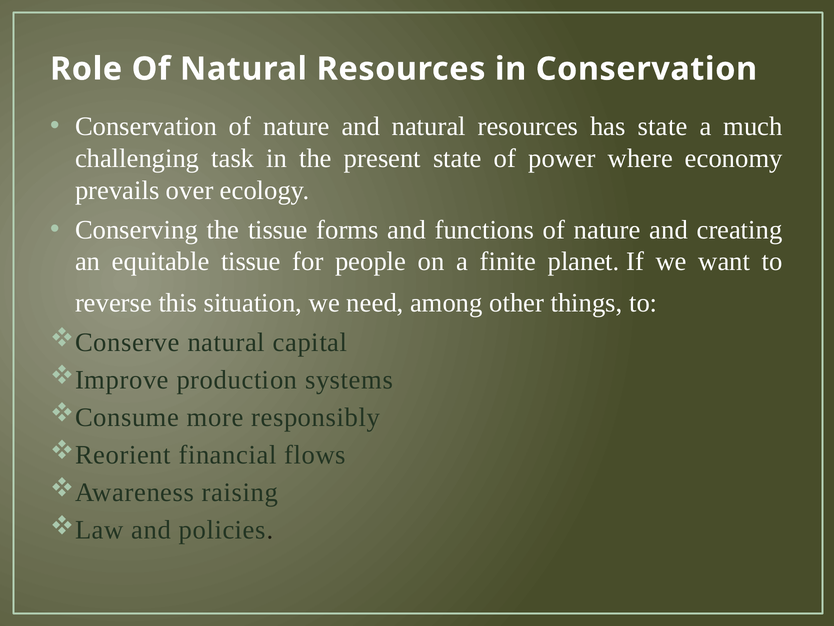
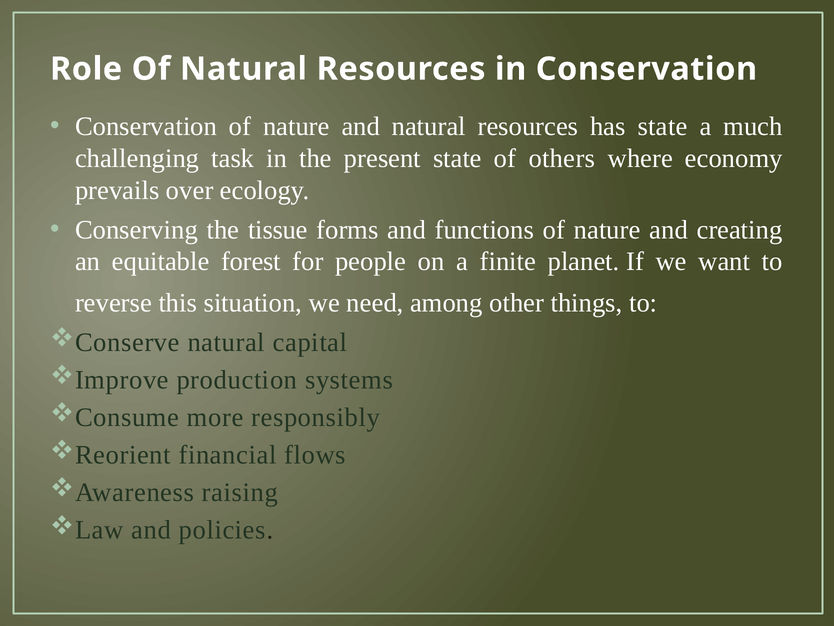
power: power -> others
equitable tissue: tissue -> forest
